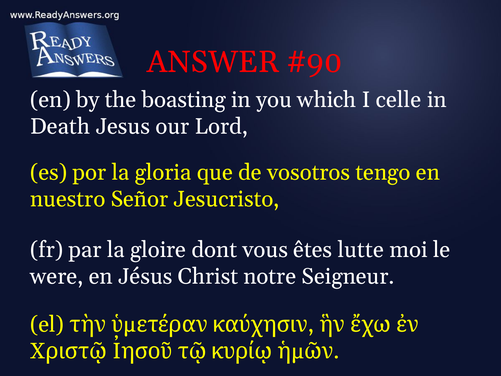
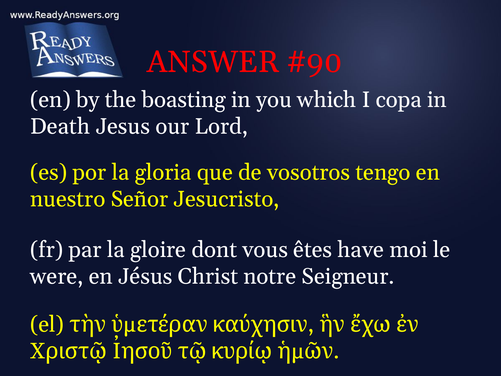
celle: celle -> copa
lutte: lutte -> have
